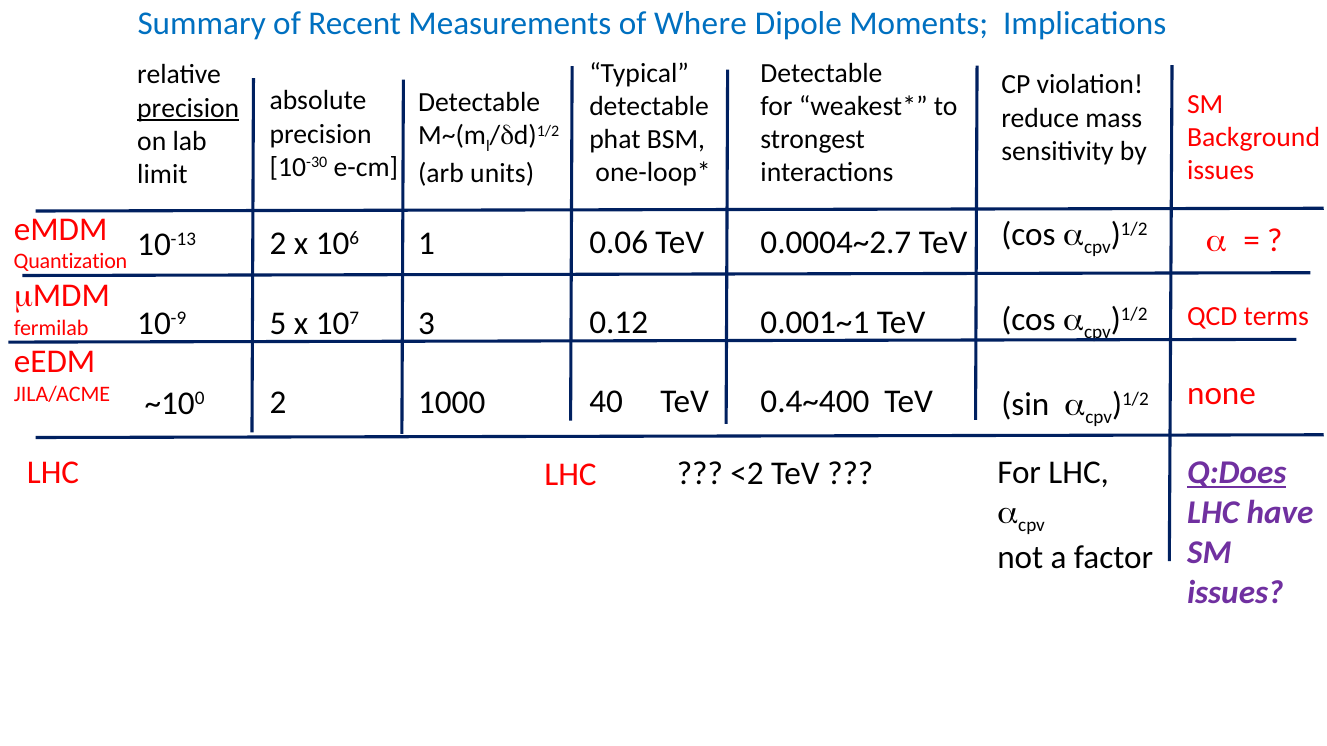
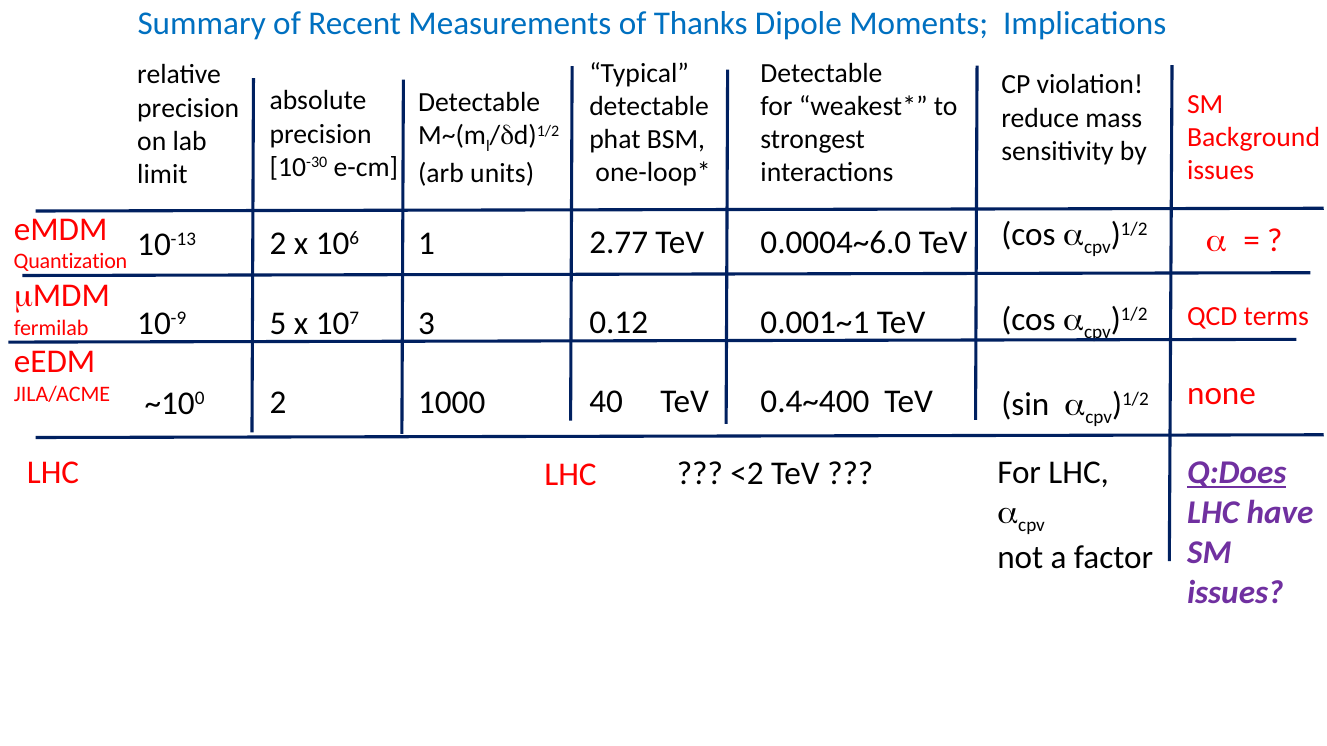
Where: Where -> Thanks
precision at (188, 108) underline: present -> none
0.06: 0.06 -> 2.77
0.0004~2.7: 0.0004~2.7 -> 0.0004~6.0
